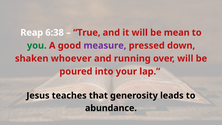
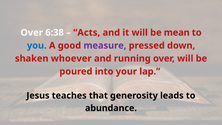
Reap at (32, 33): Reap -> Over
True: True -> Acts
you colour: green -> blue
